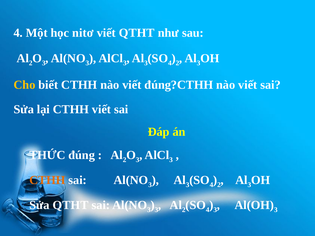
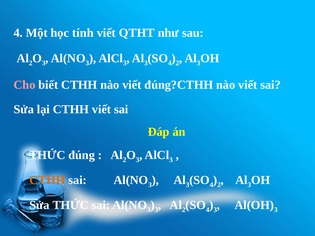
nitơ: nitơ -> tính
Cho colour: yellow -> pink
Sửa QTHT: QTHT -> THỨC
